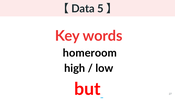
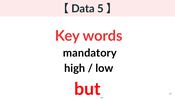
homeroom: homeroom -> mandatory
